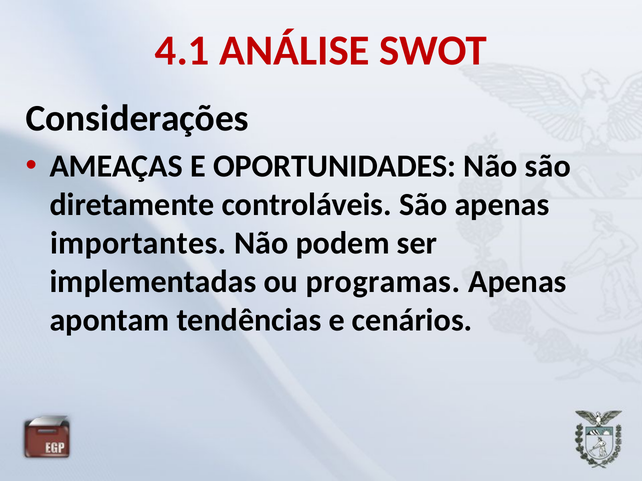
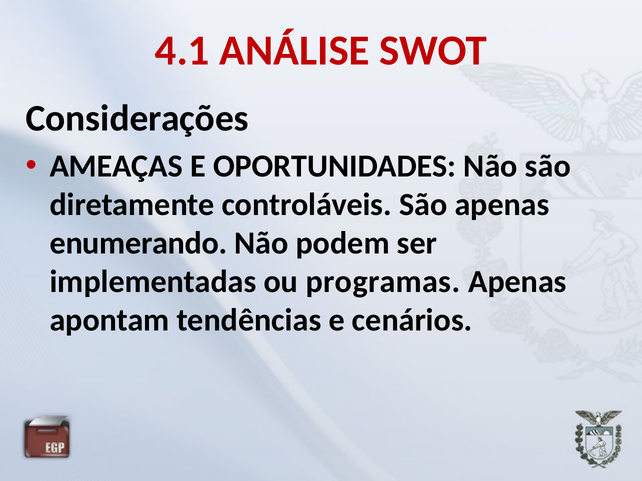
importantes: importantes -> enumerando
